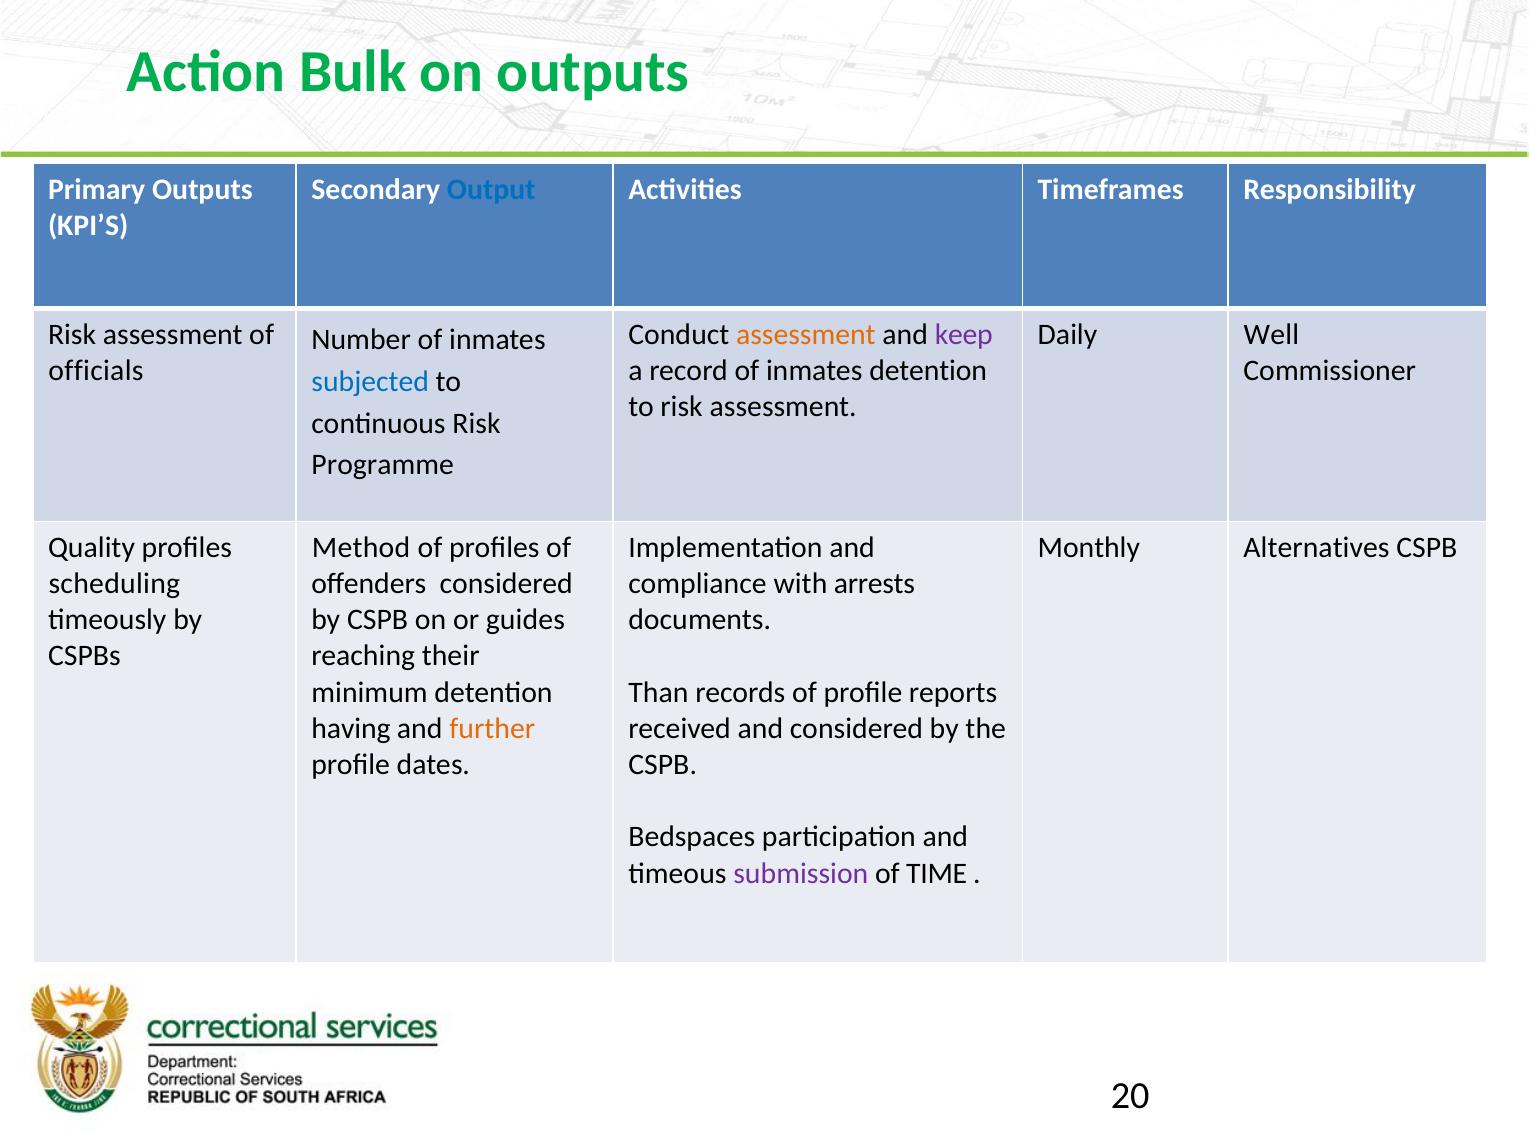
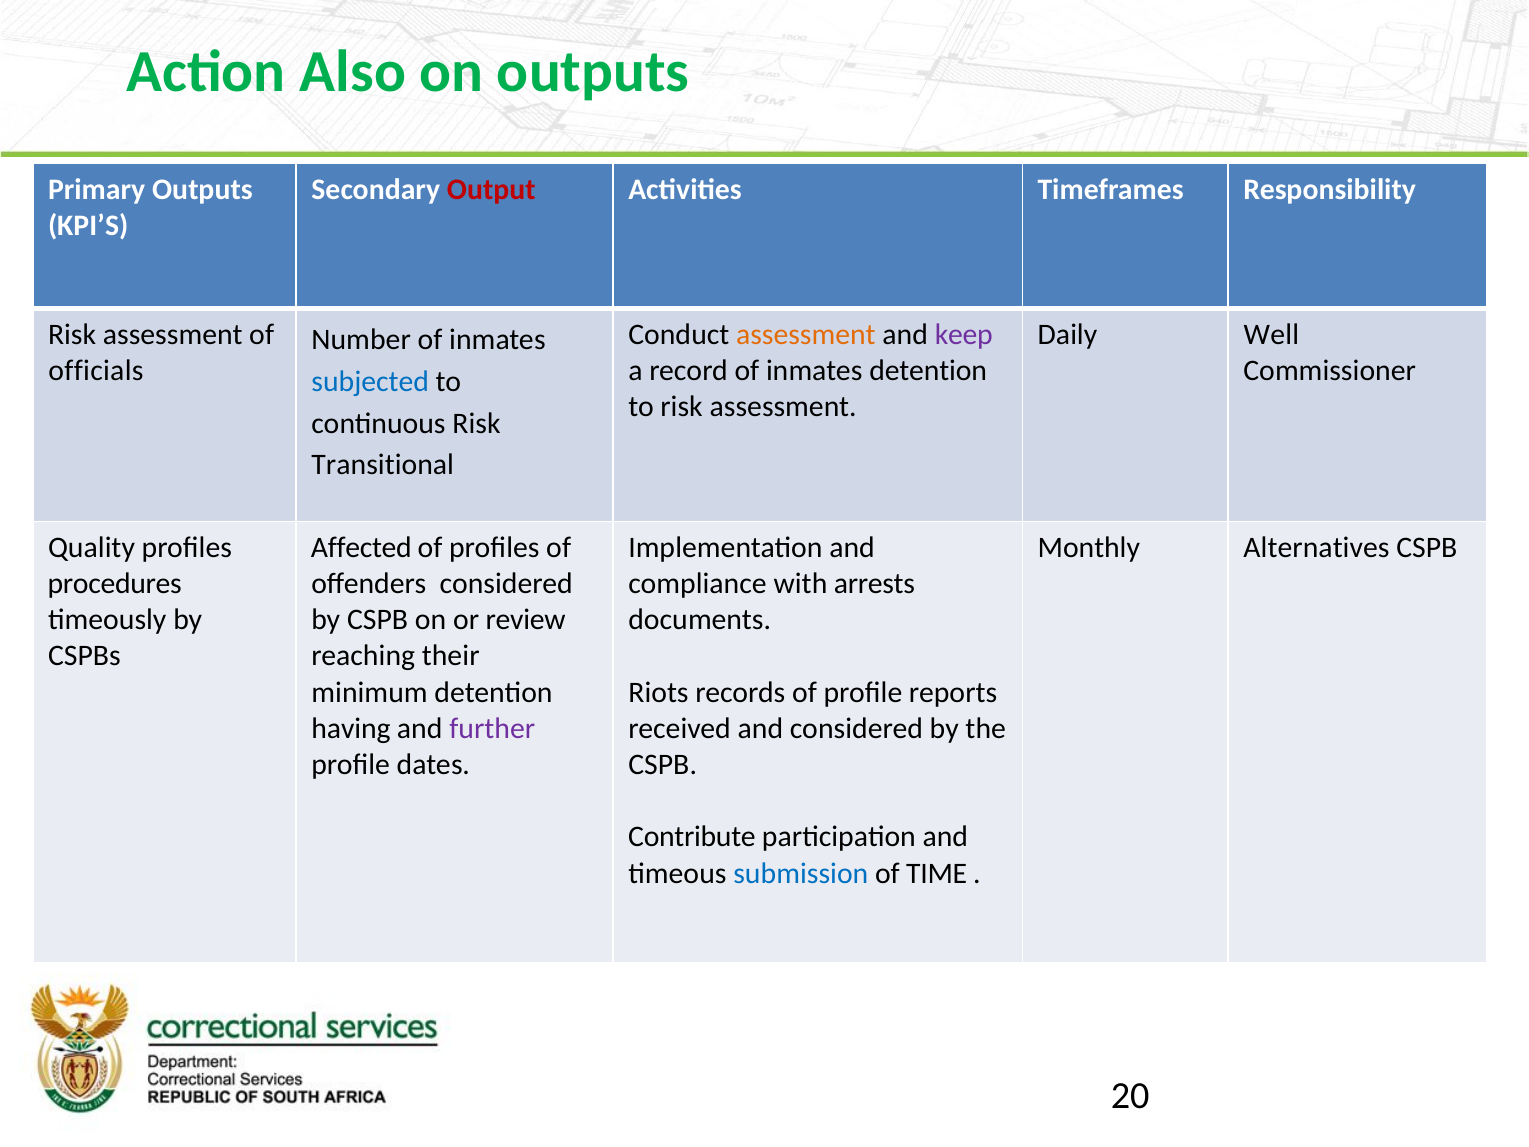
Bulk: Bulk -> Also
Output colour: blue -> red
Programme: Programme -> Transitional
Method: Method -> Affected
scheduling: scheduling -> procedures
guides: guides -> review
Than: Than -> Riots
further colour: orange -> purple
Bedspaces: Bedspaces -> Contribute
submission colour: purple -> blue
